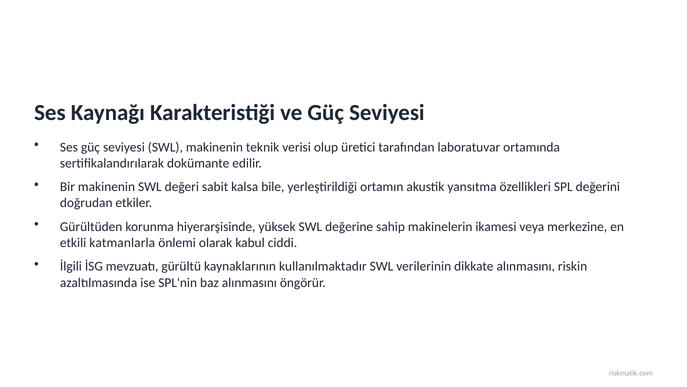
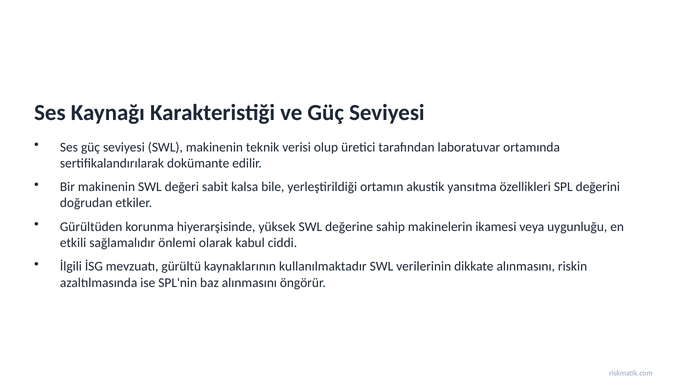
merkezine: merkezine -> uygunluğu
katmanlarla: katmanlarla -> sağlamalıdır
